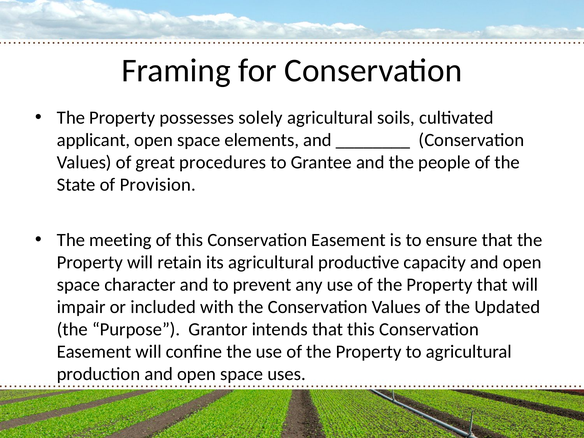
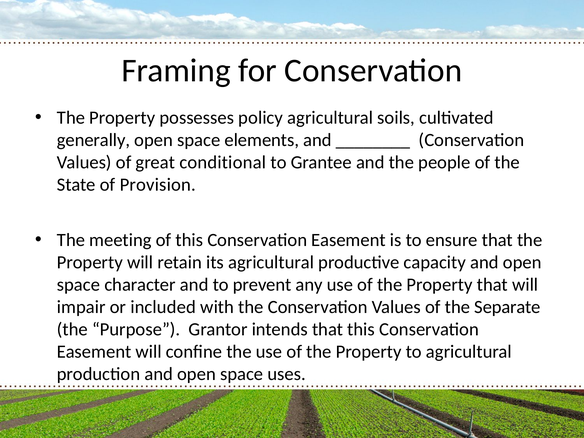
solely: solely -> policy
applicant: applicant -> generally
procedures: procedures -> conditional
Updated: Updated -> Separate
